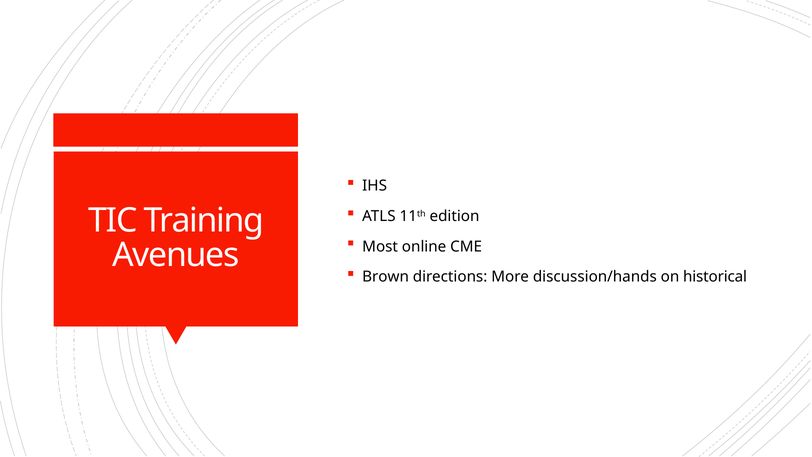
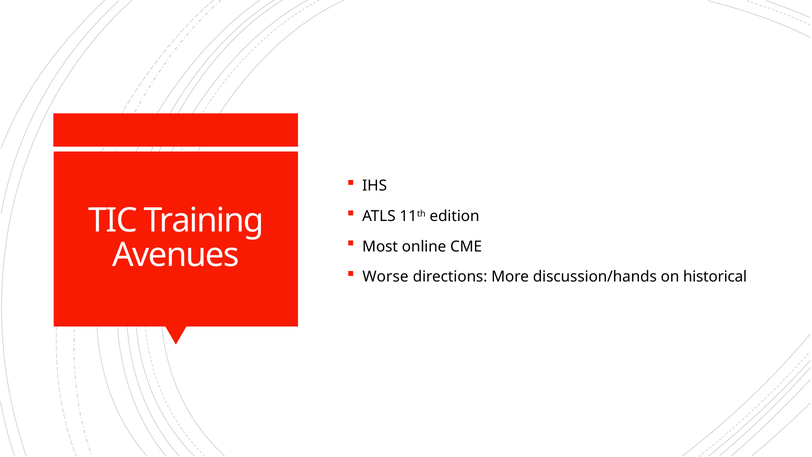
Brown: Brown -> Worse
